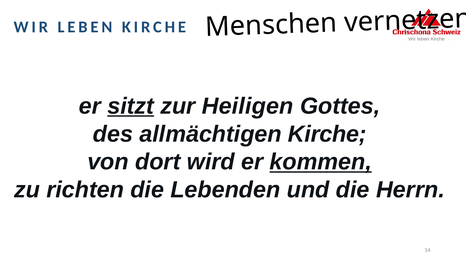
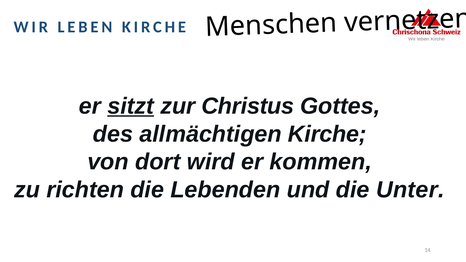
Heiligen: Heiligen -> Christus
kommen underline: present -> none
Herrn: Herrn -> Unter
